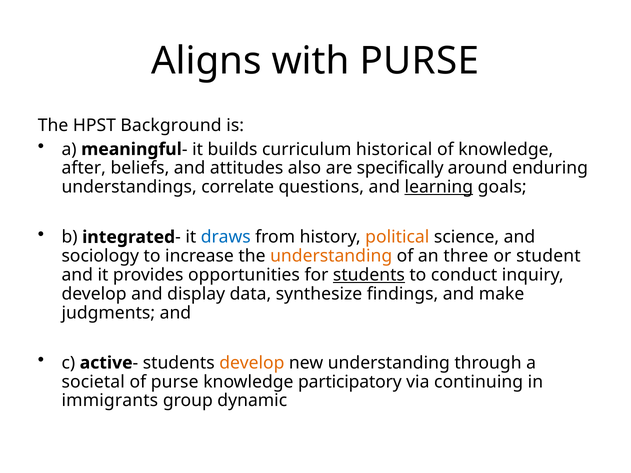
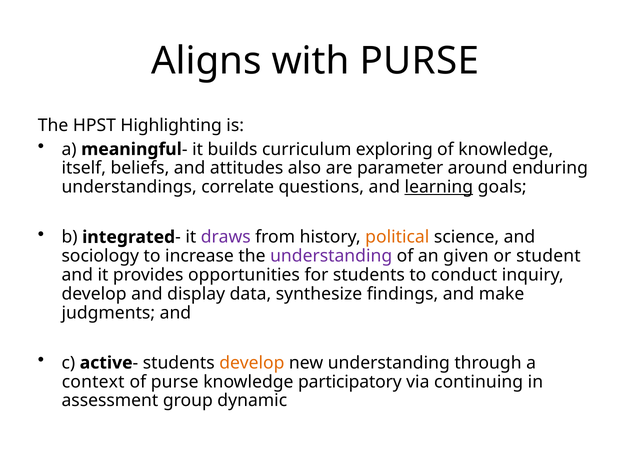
Background: Background -> Highlighting
historical: historical -> exploring
after: after -> itself
specifically: specifically -> parameter
draws colour: blue -> purple
understanding at (331, 256) colour: orange -> purple
three: three -> given
students at (369, 275) underline: present -> none
societal: societal -> context
immigrants: immigrants -> assessment
